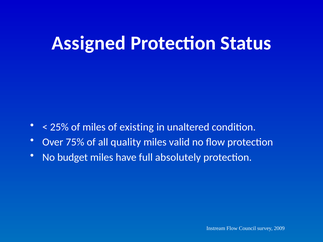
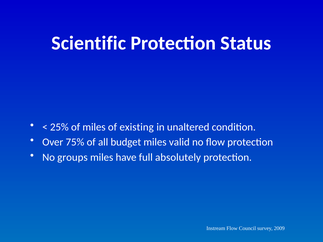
Assigned: Assigned -> Scientific
quality: quality -> budget
budget: budget -> groups
